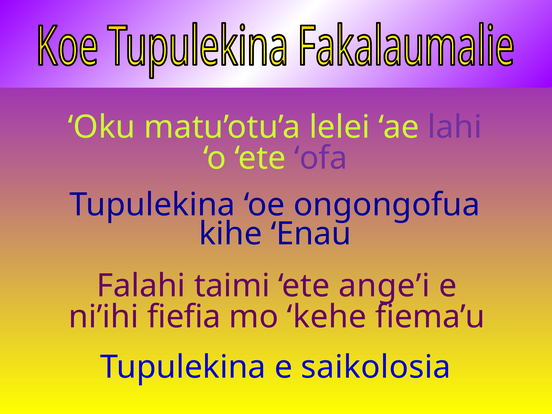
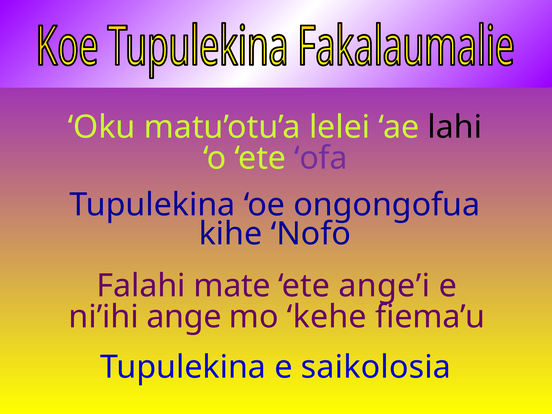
lahi colour: purple -> black
Enau: Enau -> Nofo
taimi: taimi -> mate
fiefia: fiefia -> ange
